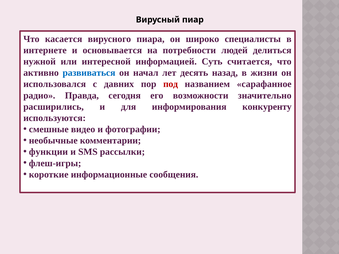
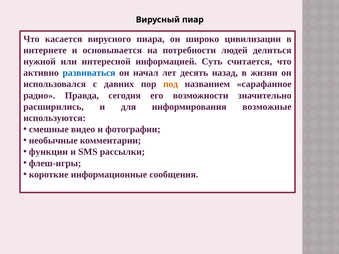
специалисты: специалисты -> цивилизации
под colour: red -> orange
конкуренту: конкуренту -> возможные
